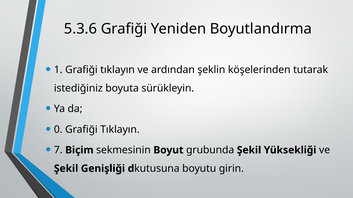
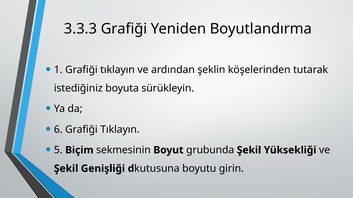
5.3.6: 5.3.6 -> 3.3.3
0: 0 -> 6
7: 7 -> 5
